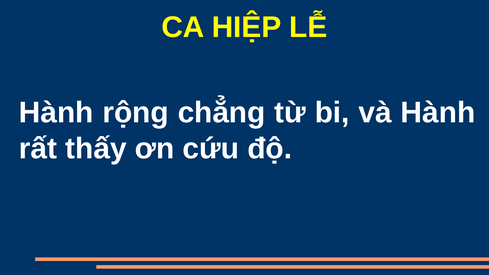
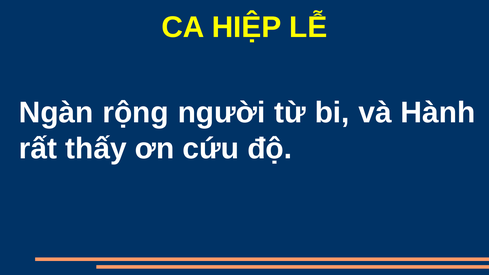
Hành at (56, 113): Hành -> Ngàn
chẳng: chẳng -> người
